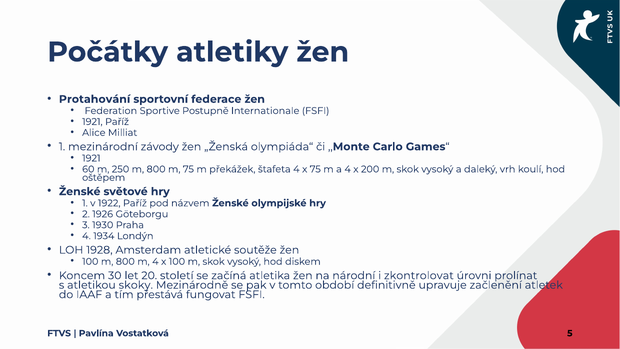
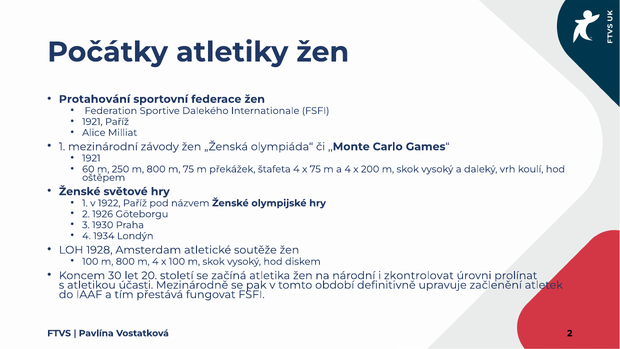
Postupně: Postupně -> Dalekého
skoky: skoky -> účasti
Vostatková 5: 5 -> 2
